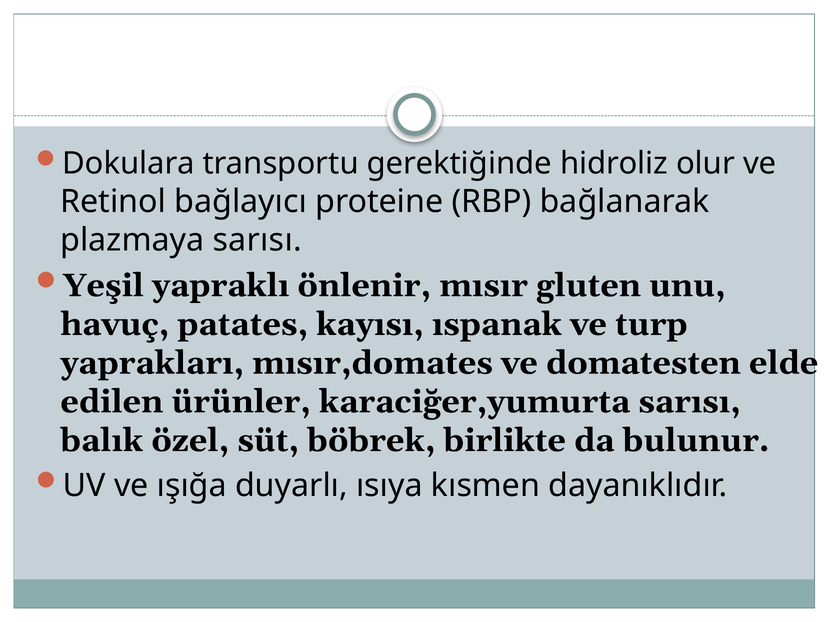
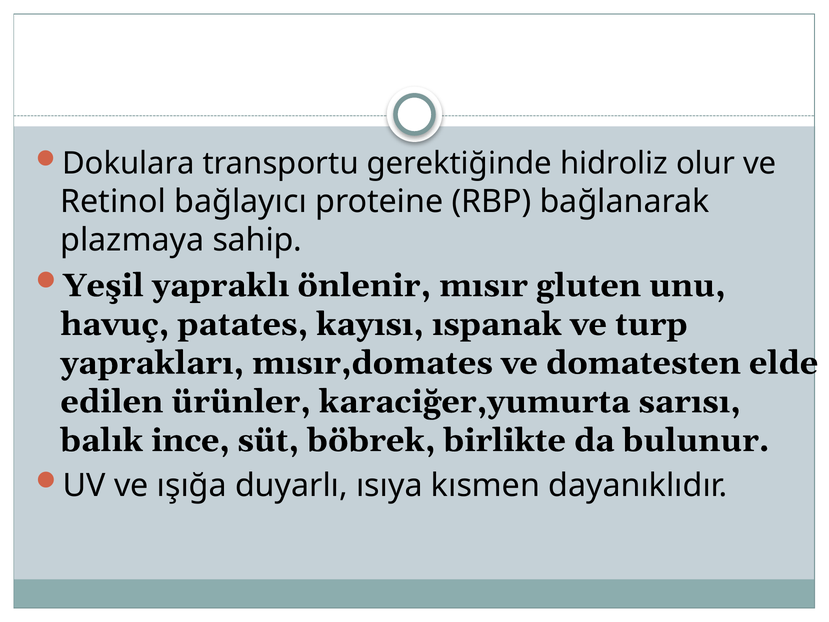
plazmaya sarısı: sarısı -> sahip
özel: özel -> ince
